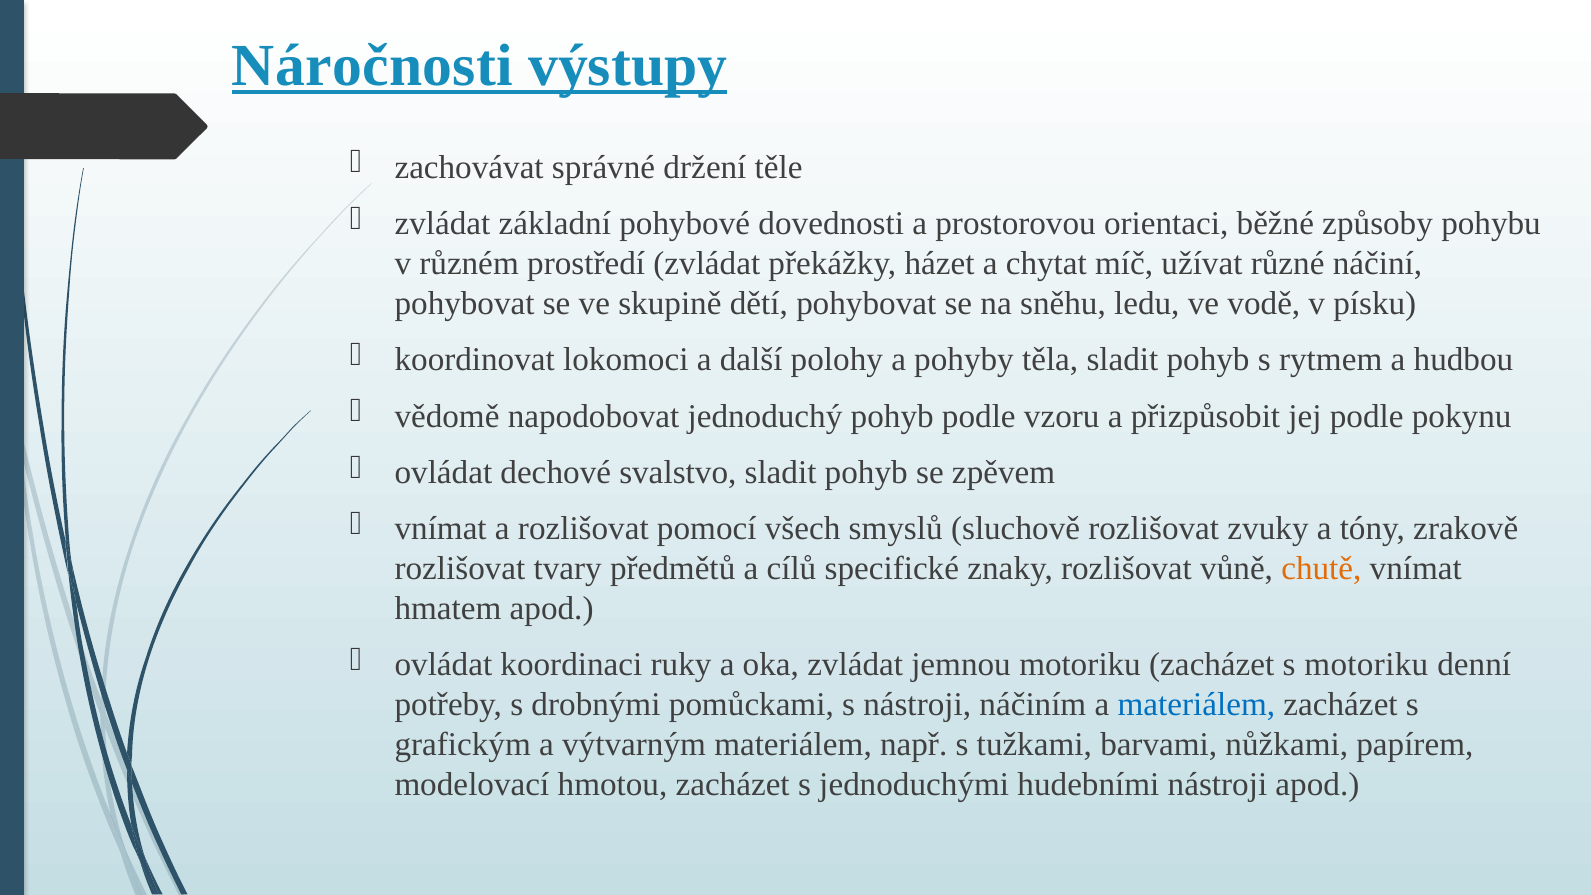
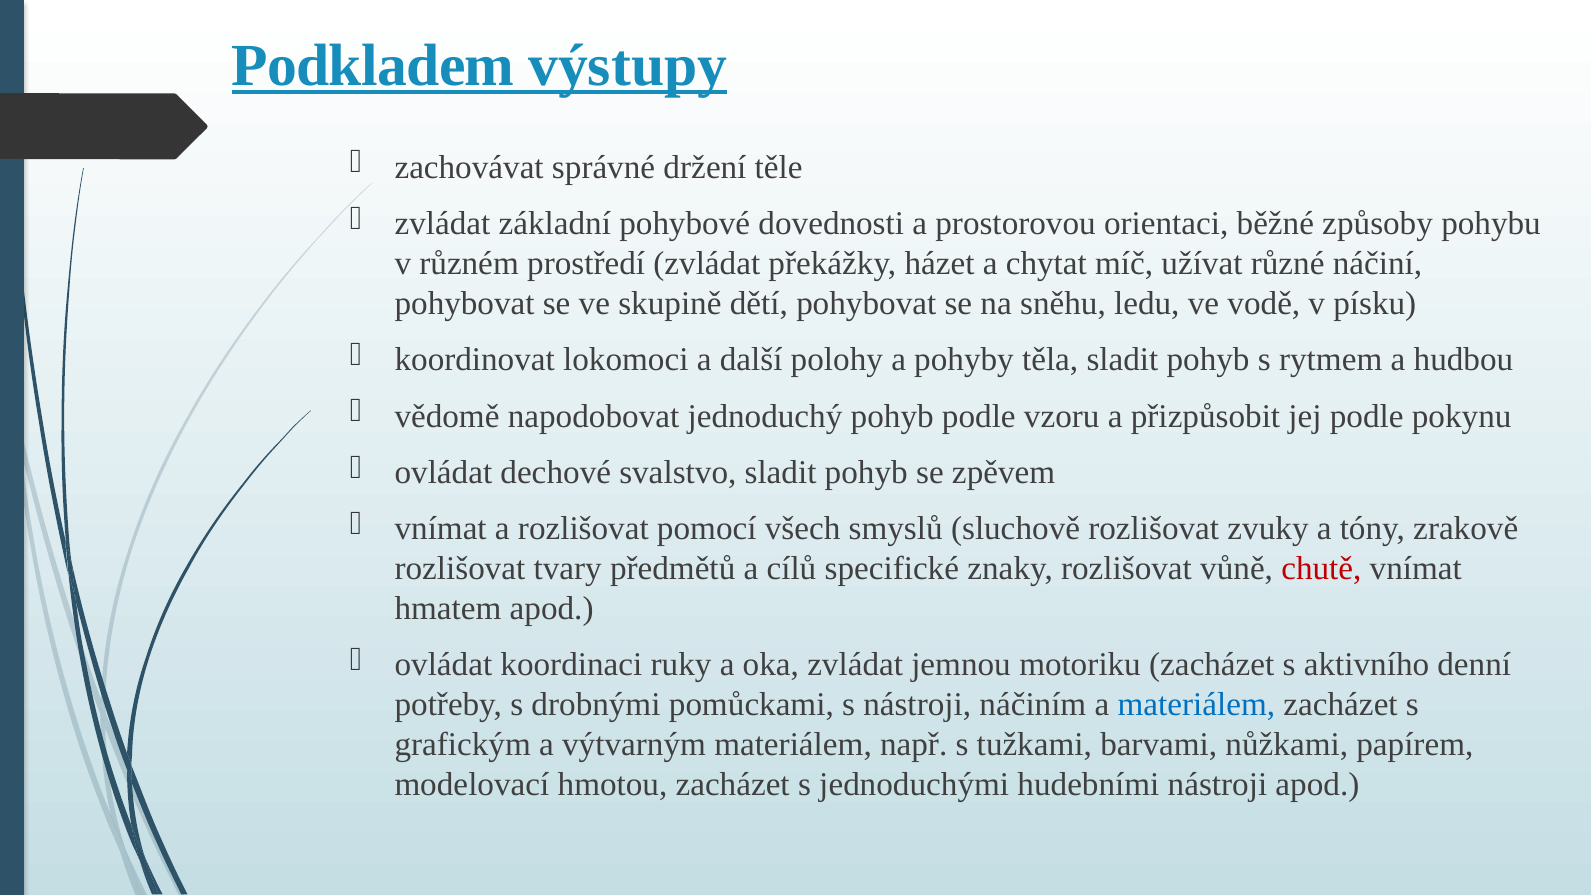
Náročnosti: Náročnosti -> Podkladem
chutě colour: orange -> red
s motoriku: motoriku -> aktivního
